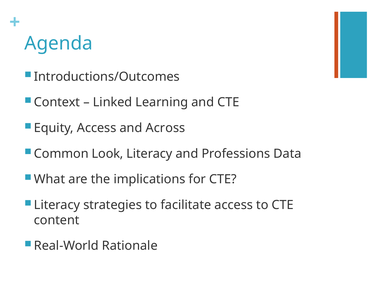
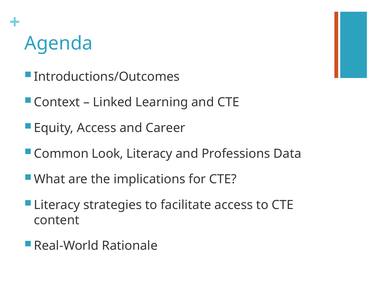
Across: Across -> Career
